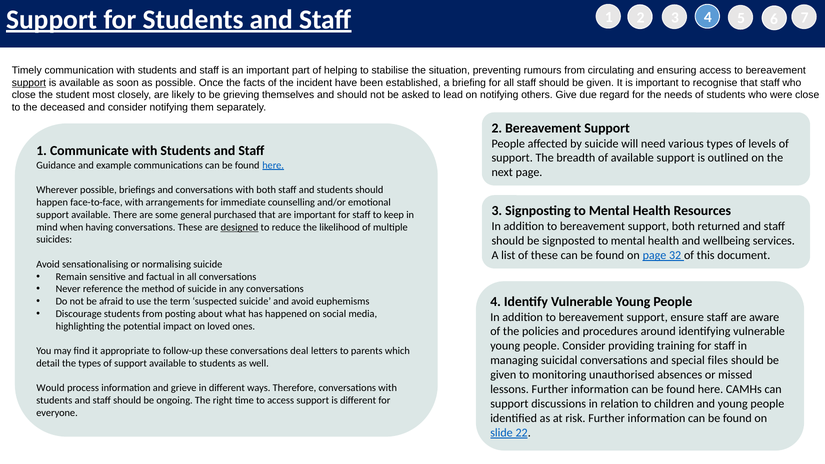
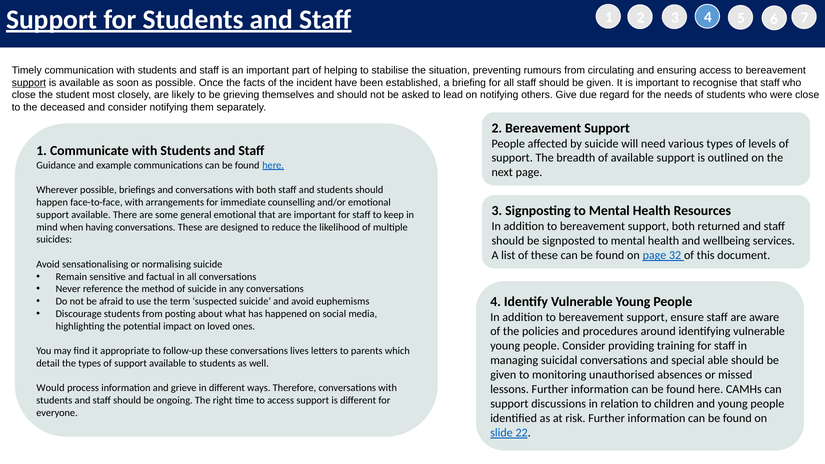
general purchased: purchased -> emotional
designed underline: present -> none
deal: deal -> lives
files: files -> able
